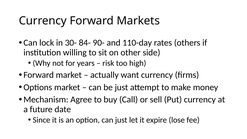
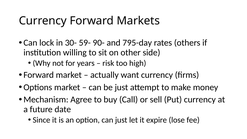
84-: 84- -> 59-
110-day: 110-day -> 795-day
